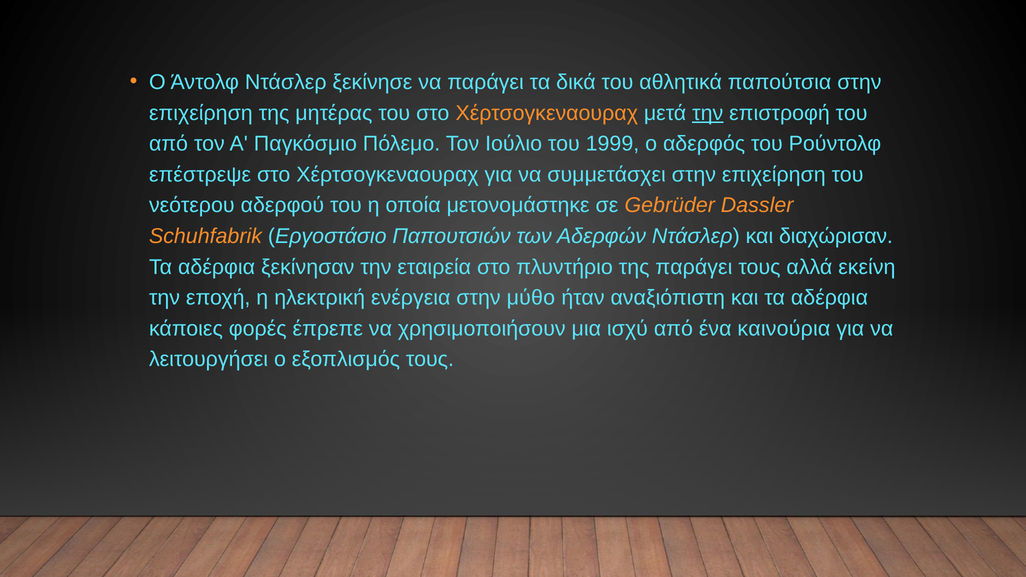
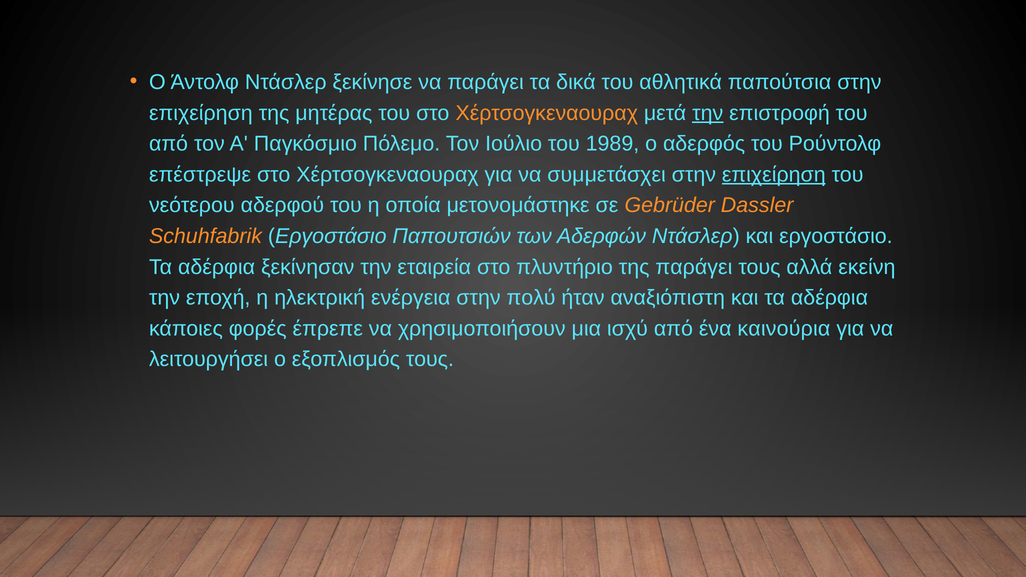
1999: 1999 -> 1989
επιχείρηση at (774, 175) underline: none -> present
και διαχώρισαν: διαχώρισαν -> εργοστάσιο
μύθο: μύθο -> πολύ
